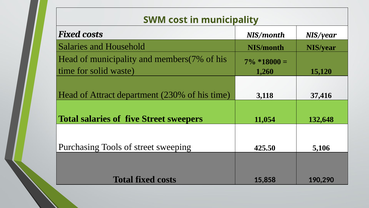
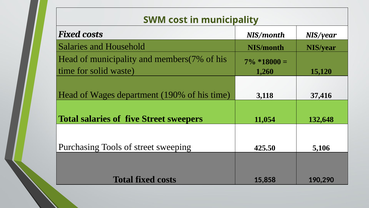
Attract: Attract -> Wages
230%: 230% -> 190%
